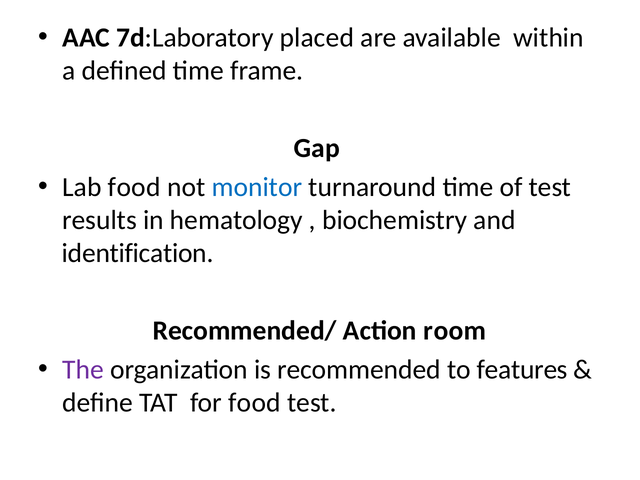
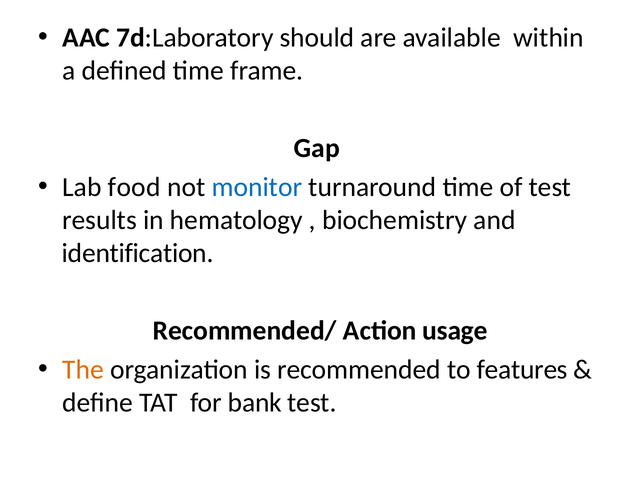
placed: placed -> should
room: room -> usage
The colour: purple -> orange
for food: food -> bank
